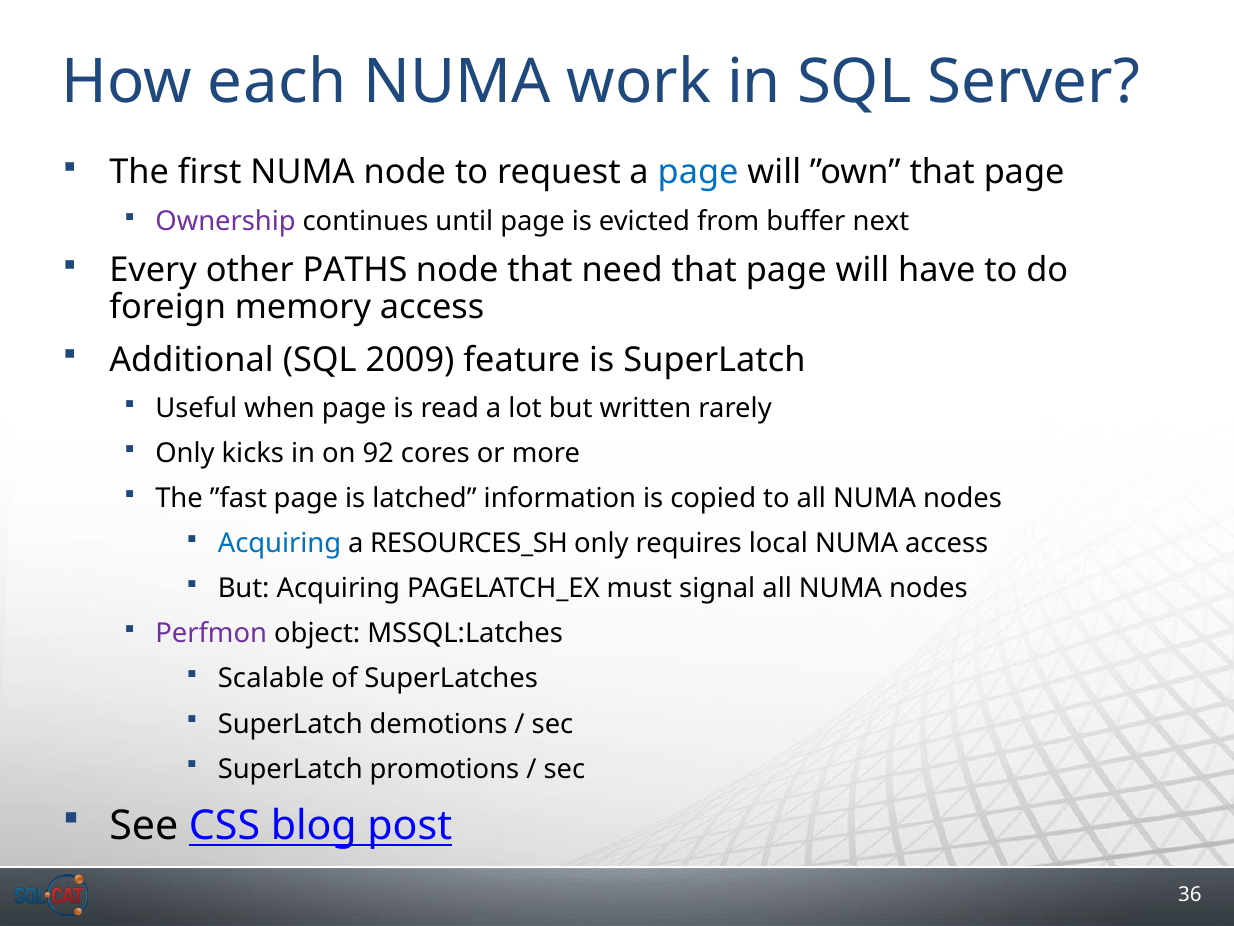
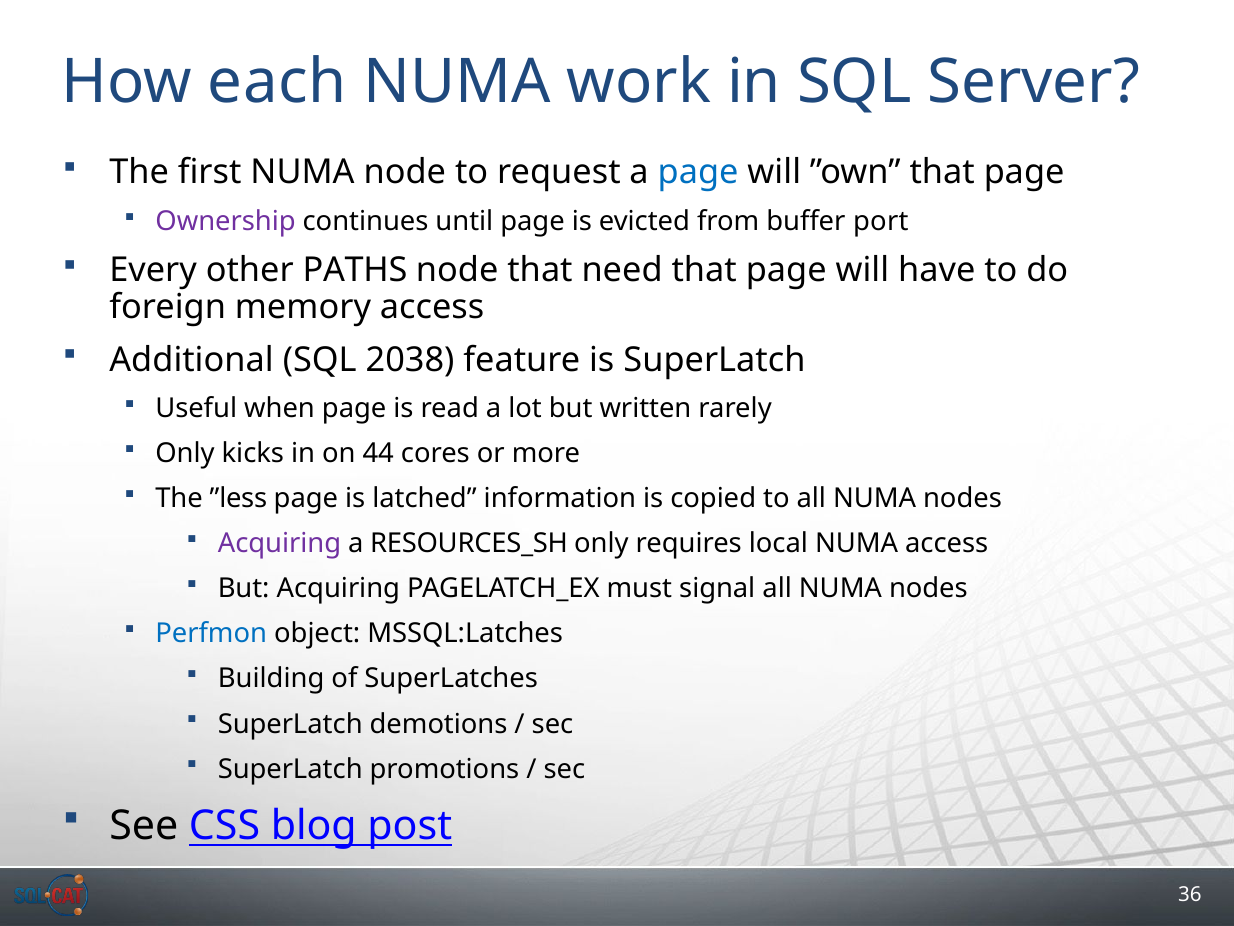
next: next -> port
2009: 2009 -> 2038
92: 92 -> 44
”fast: ”fast -> ”less
Acquiring at (279, 543) colour: blue -> purple
Perfmon colour: purple -> blue
Scalable: Scalable -> Building
